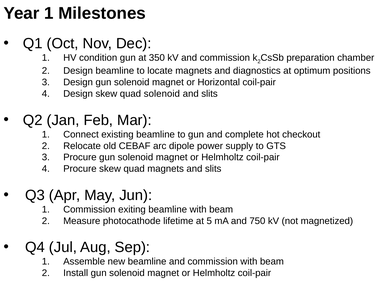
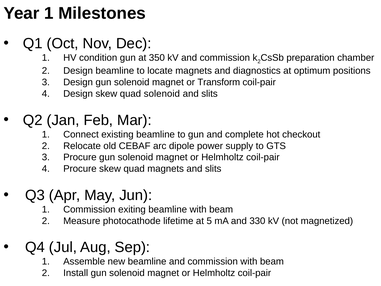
Horizontal: Horizontal -> Transform
750: 750 -> 330
